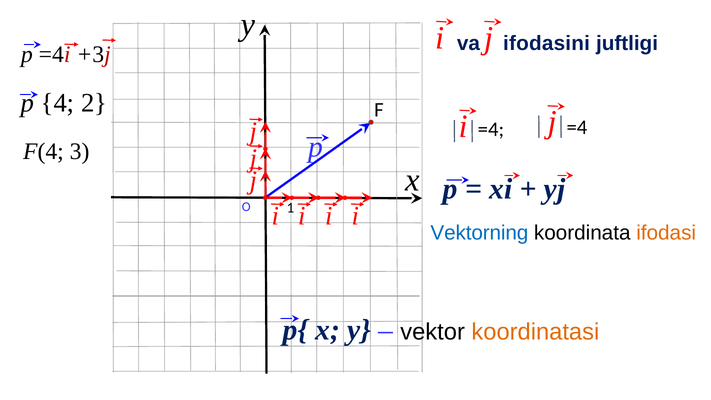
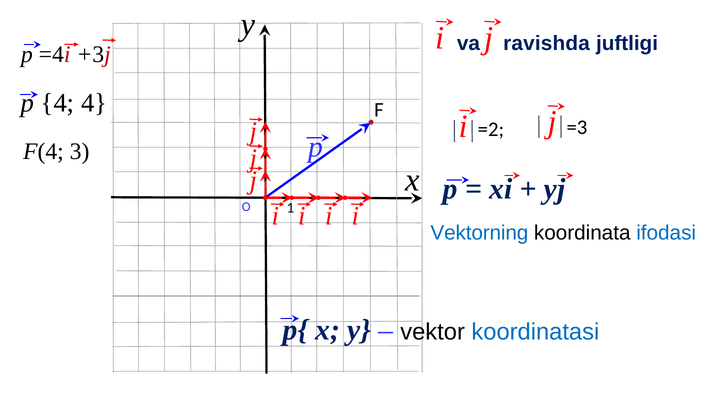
ifodasini: ifodasini -> ravishda
4 2: 2 -> 4
i =4: =4 -> =2
j =4: =4 -> =3
ifodasi colour: orange -> blue
koordinatasi colour: orange -> blue
